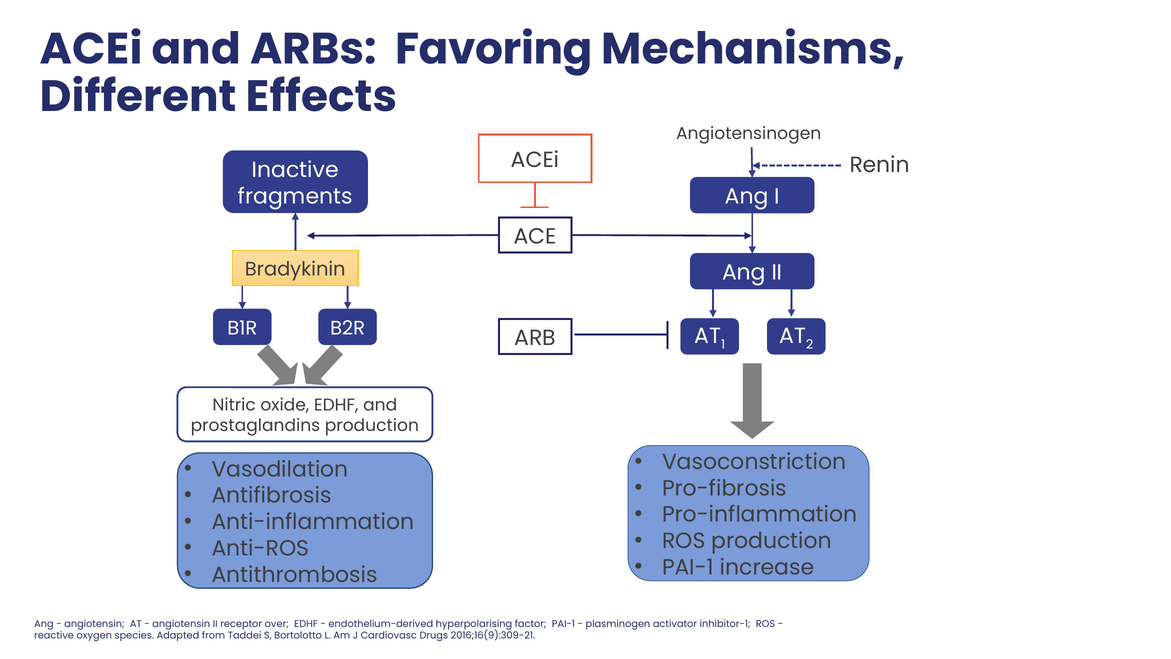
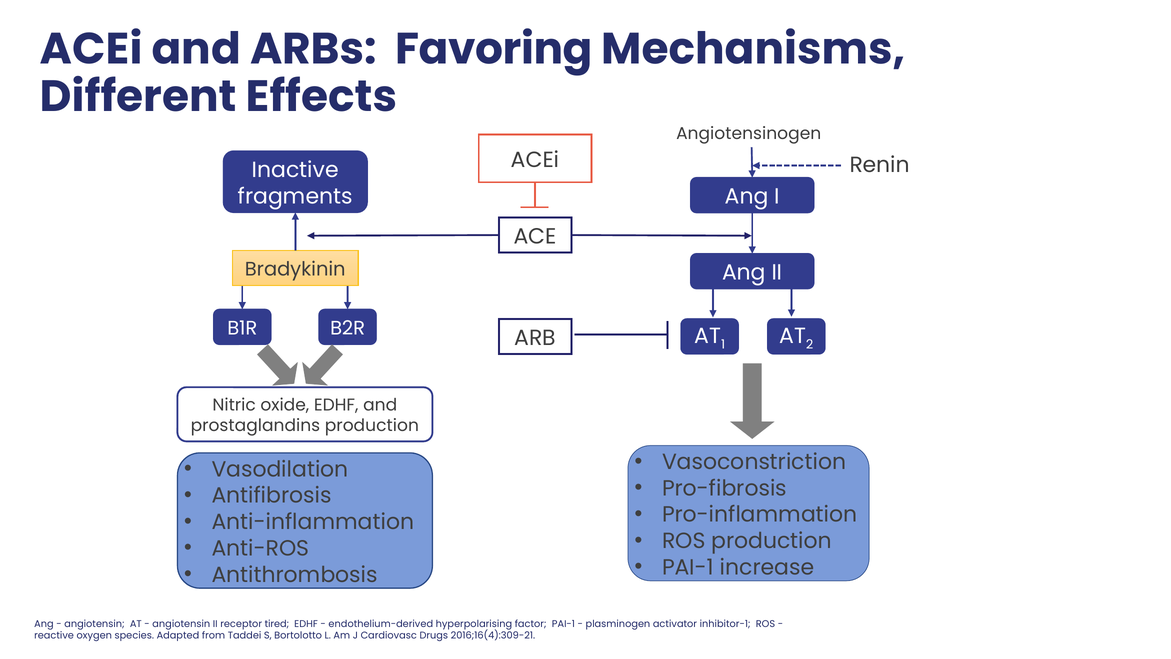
over: over -> tired
2016;16(9):309-21: 2016;16(9):309-21 -> 2016;16(4):309-21
